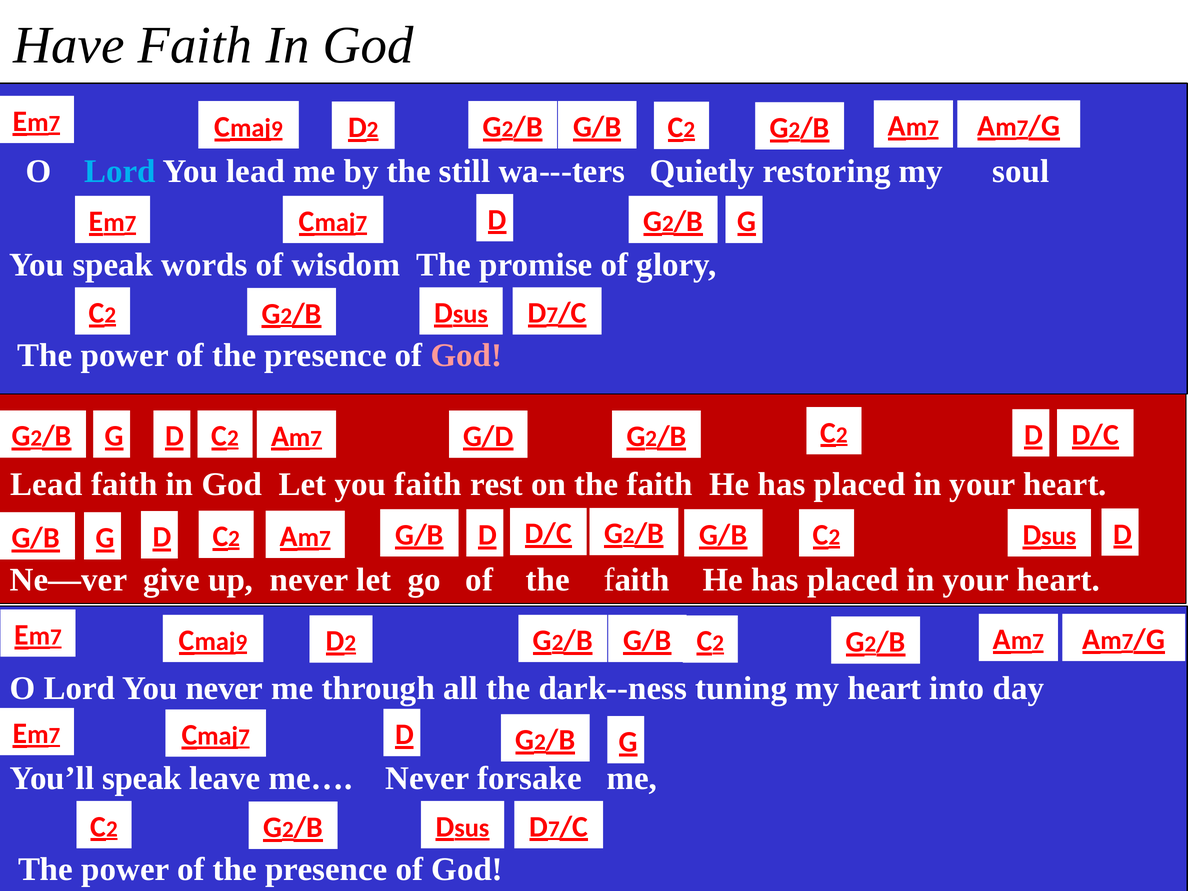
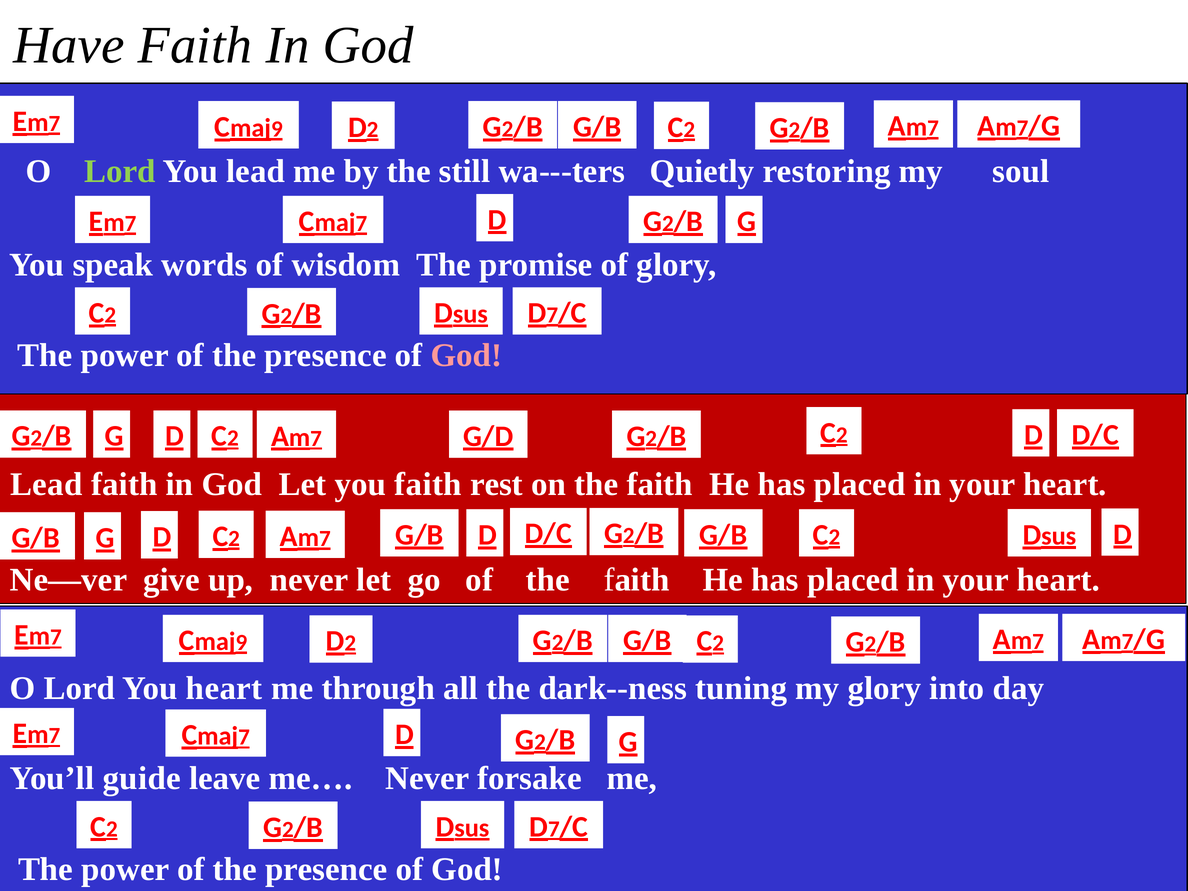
Lord at (120, 171) colour: light blue -> light green
You never: never -> heart
my heart: heart -> glory
You’ll speak: speak -> guide
